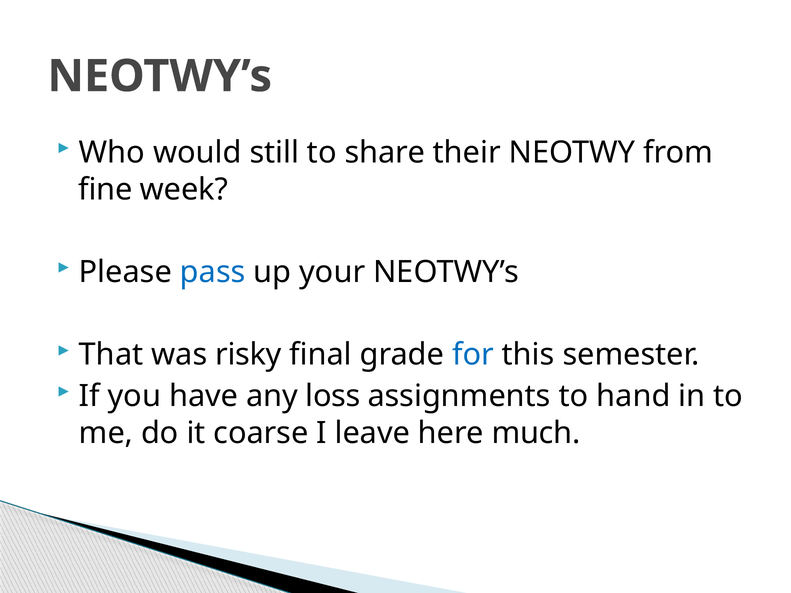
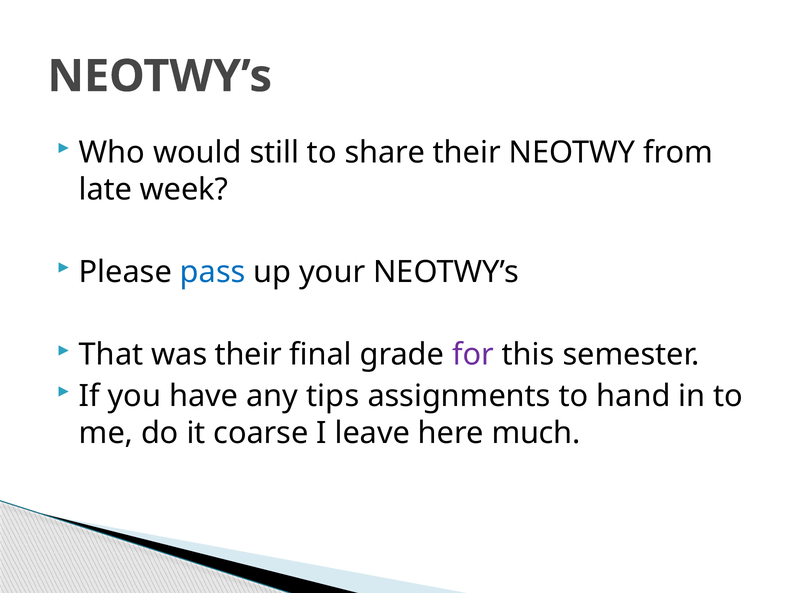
fine: fine -> late
was risky: risky -> their
for colour: blue -> purple
loss: loss -> tips
